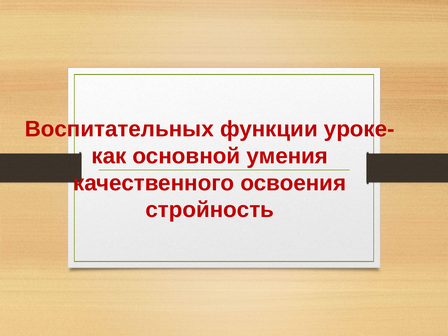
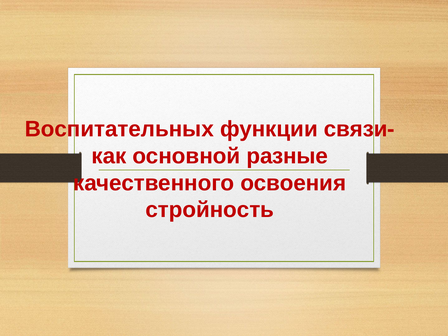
уроке-: уроке- -> связи-
умения: умения -> разные
